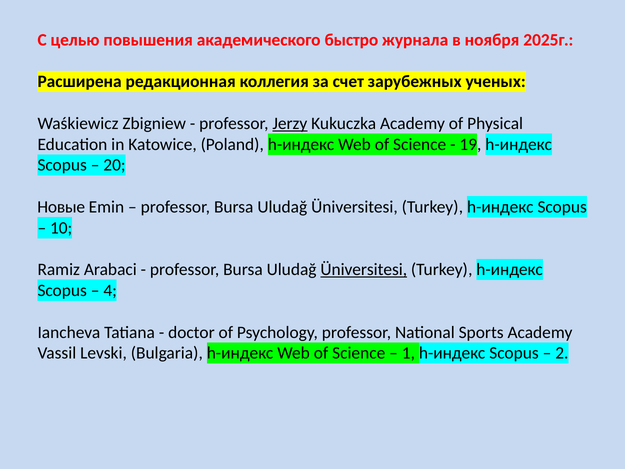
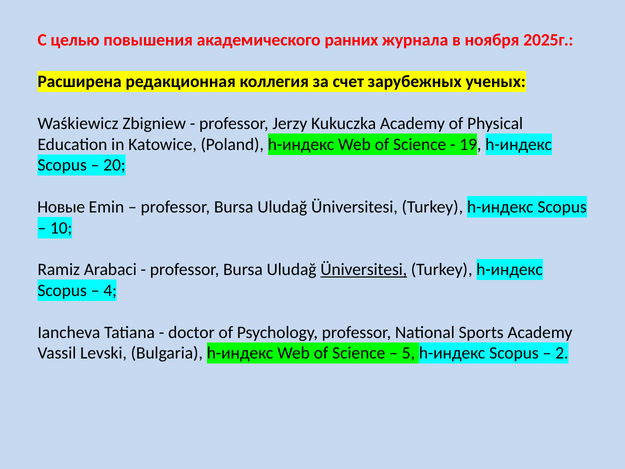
быстро: быстро -> ранних
Jerzy underline: present -> none
1: 1 -> 5
